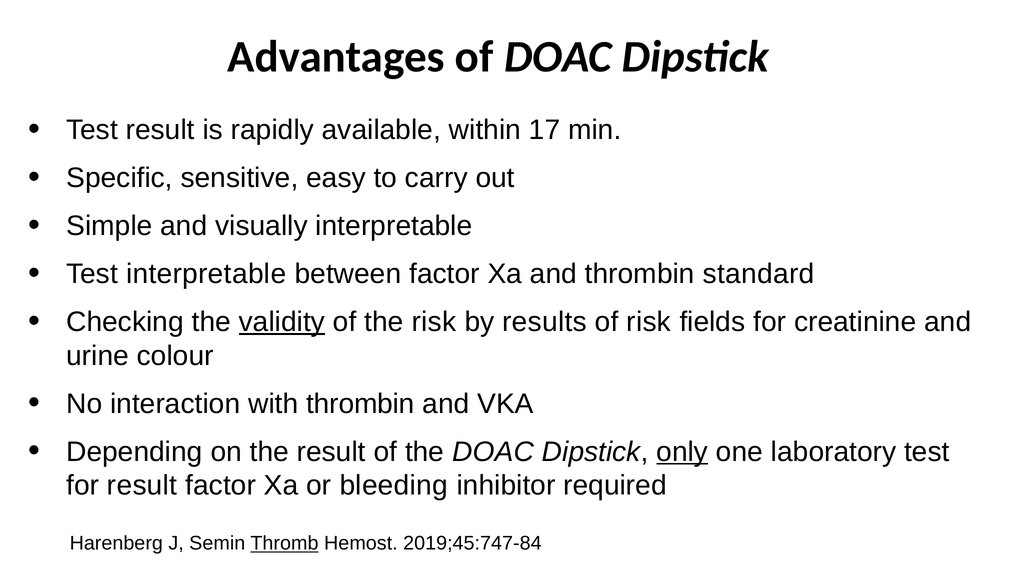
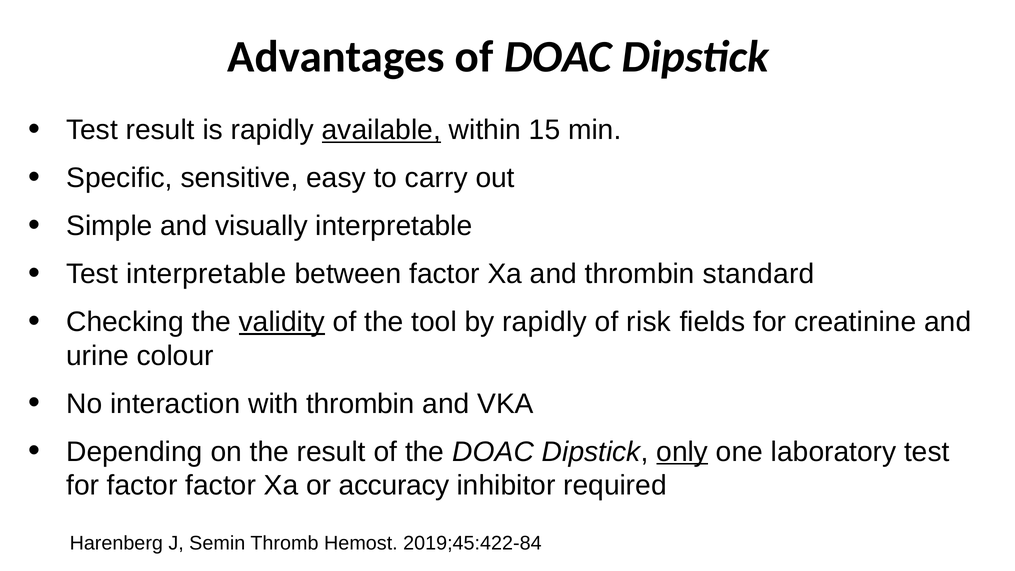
available underline: none -> present
17: 17 -> 15
the risk: risk -> tool
by results: results -> rapidly
for result: result -> factor
bleeding: bleeding -> accuracy
Thromb underline: present -> none
2019;45:747-84: 2019;45:747-84 -> 2019;45:422-84
